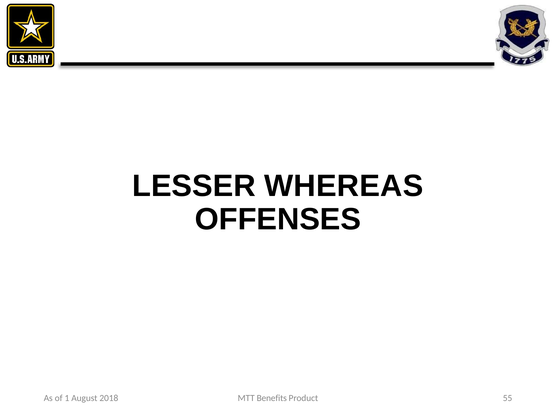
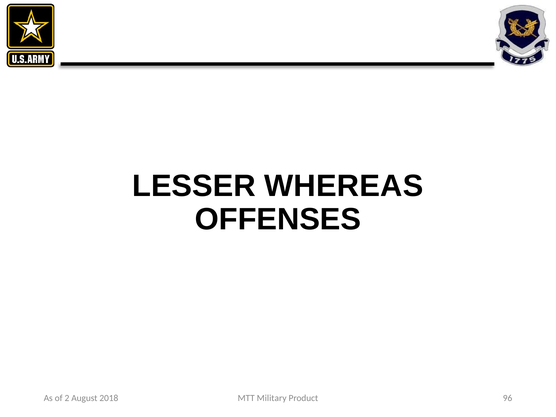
Benefits: Benefits -> Military
55: 55 -> 96
1: 1 -> 2
